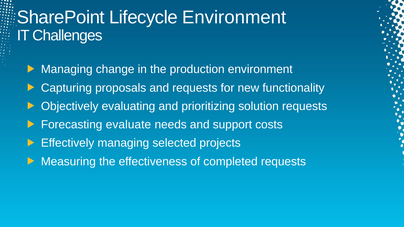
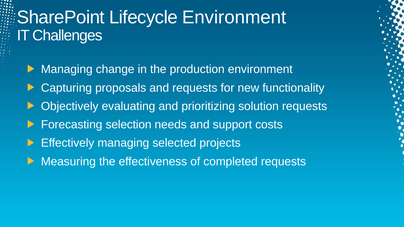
evaluate: evaluate -> selection
